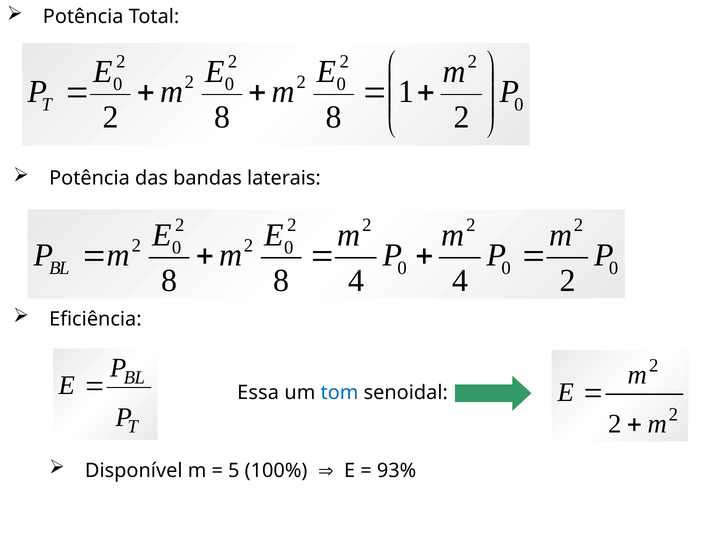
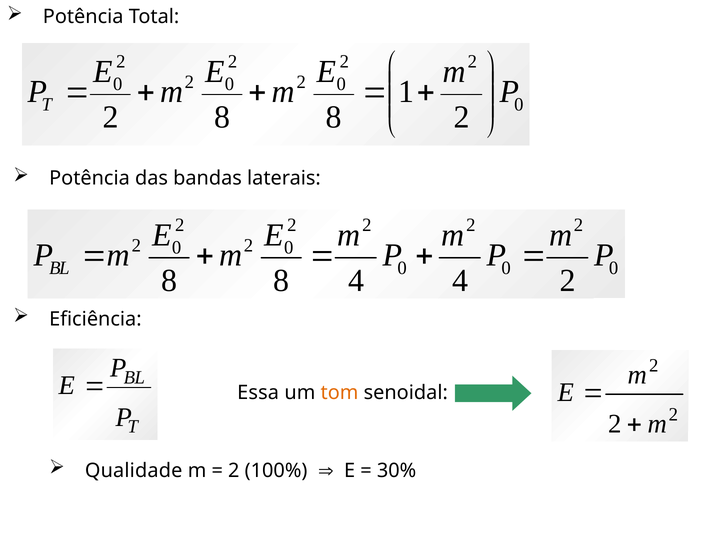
tom colour: blue -> orange
Disponível: Disponível -> Qualidade
5 at (234, 470): 5 -> 2
93%: 93% -> 30%
